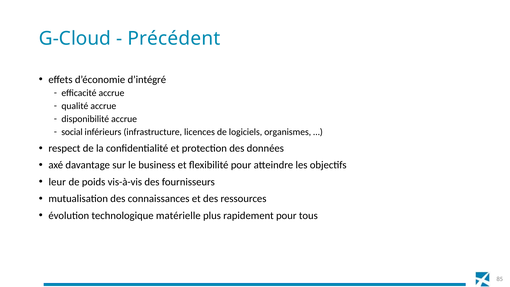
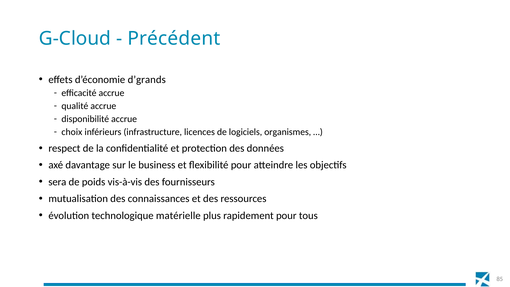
d’intégré: d’intégré -> d’grands
social: social -> choix
leur: leur -> sera
